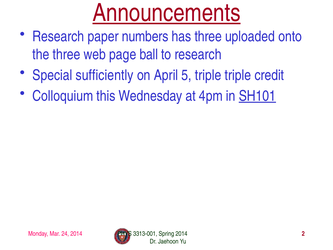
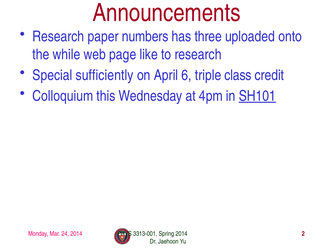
Announcements underline: present -> none
the three: three -> while
ball: ball -> like
5: 5 -> 6
triple triple: triple -> class
